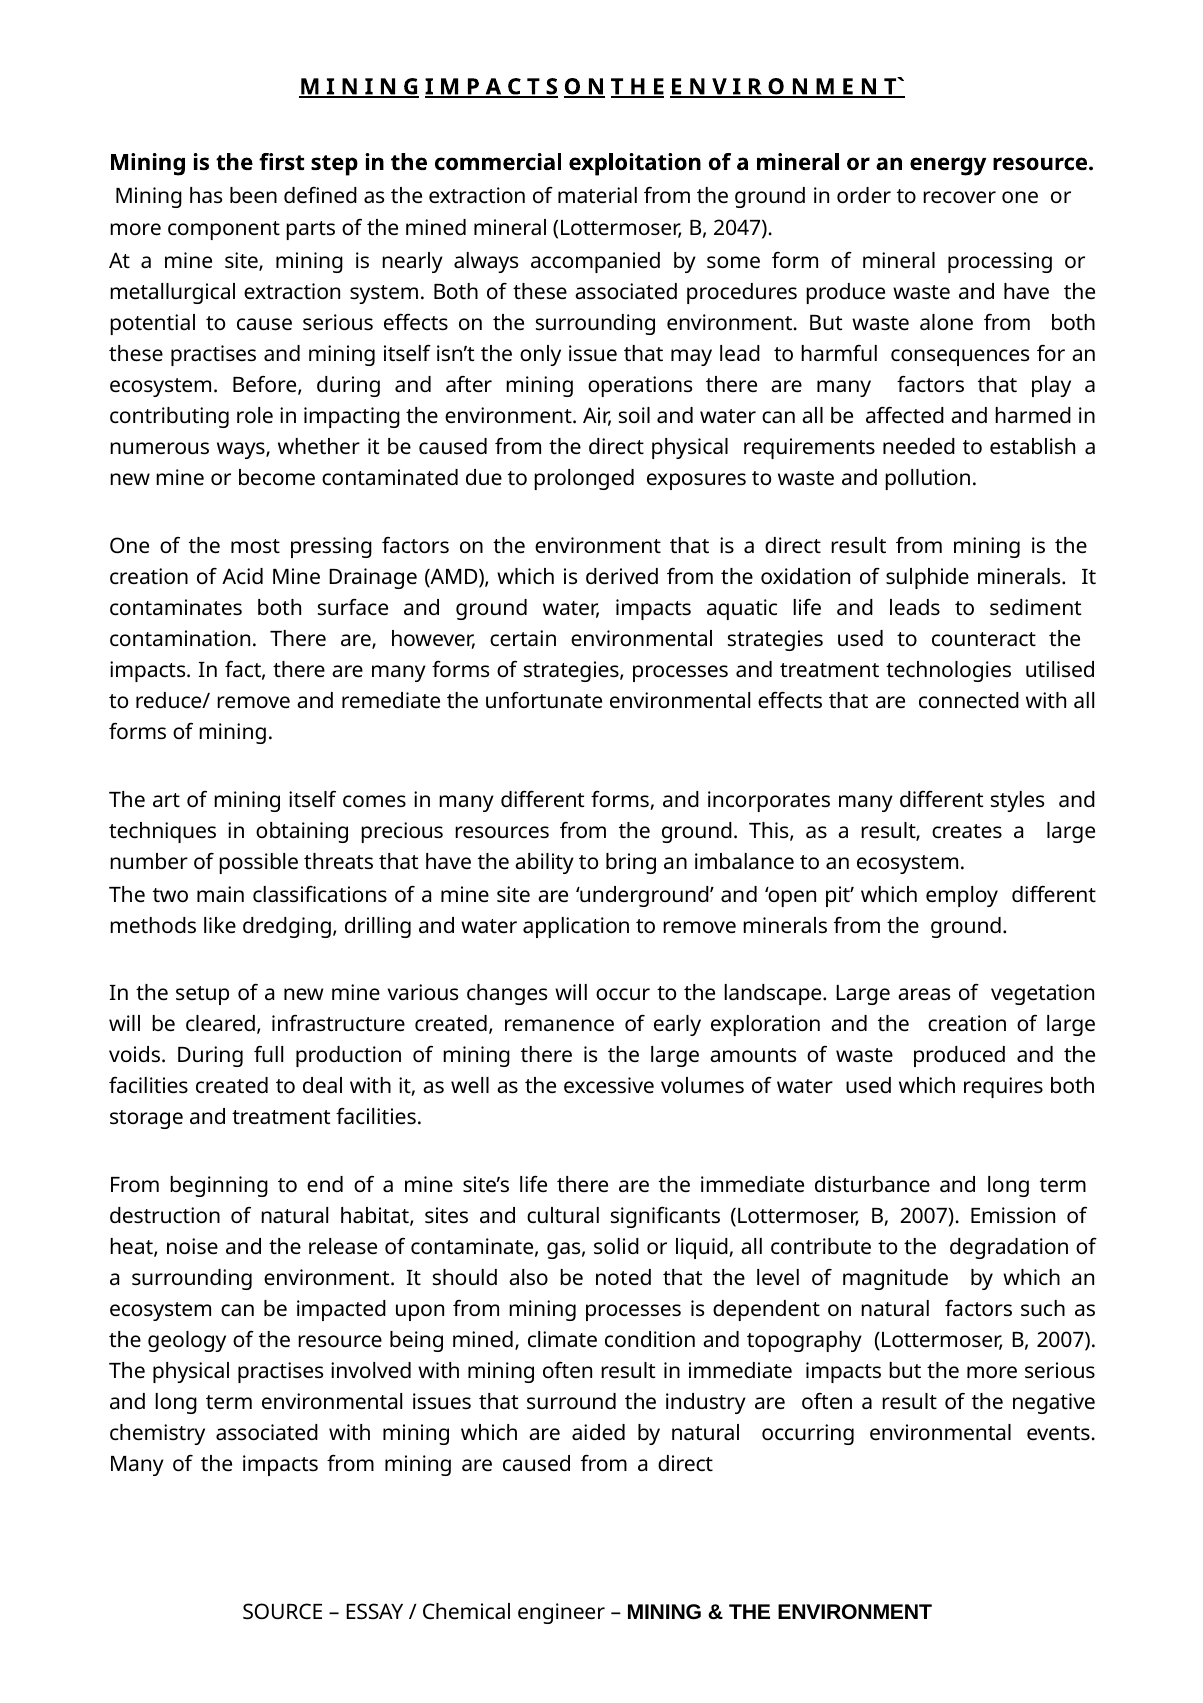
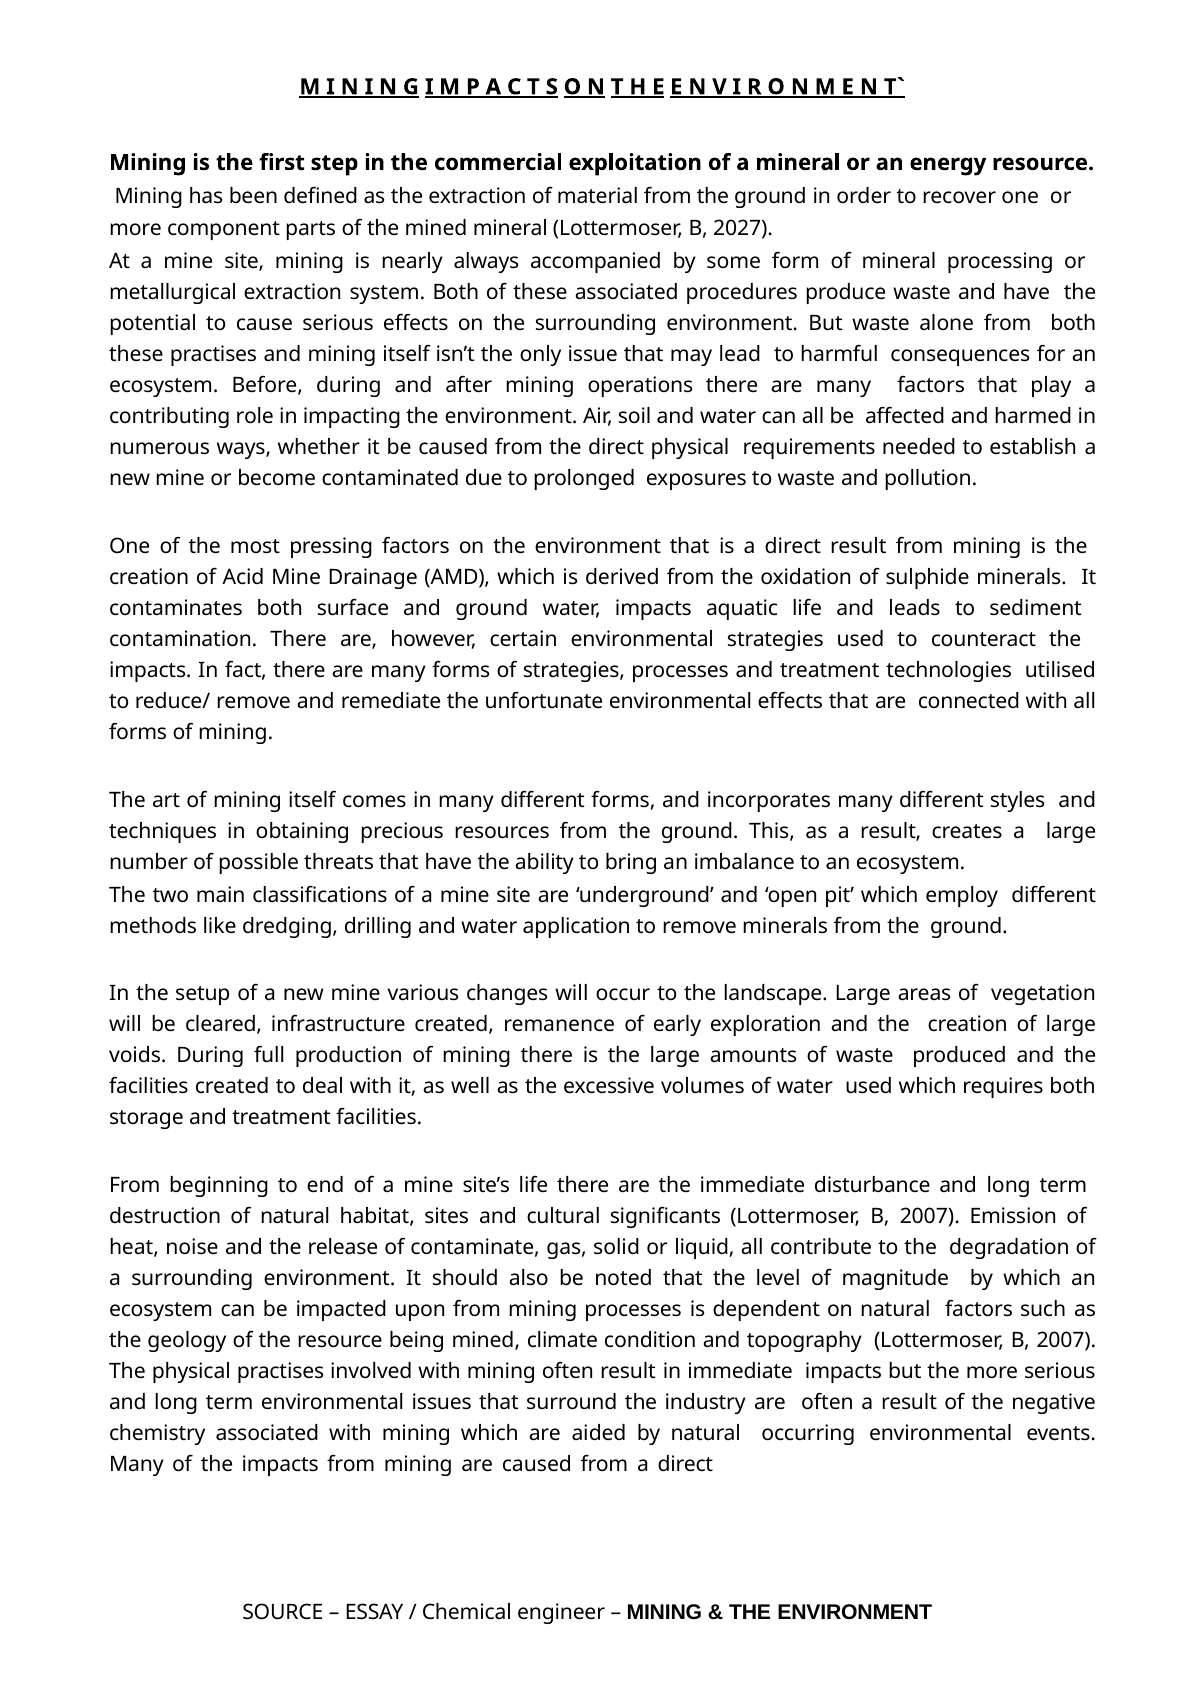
2047: 2047 -> 2027
